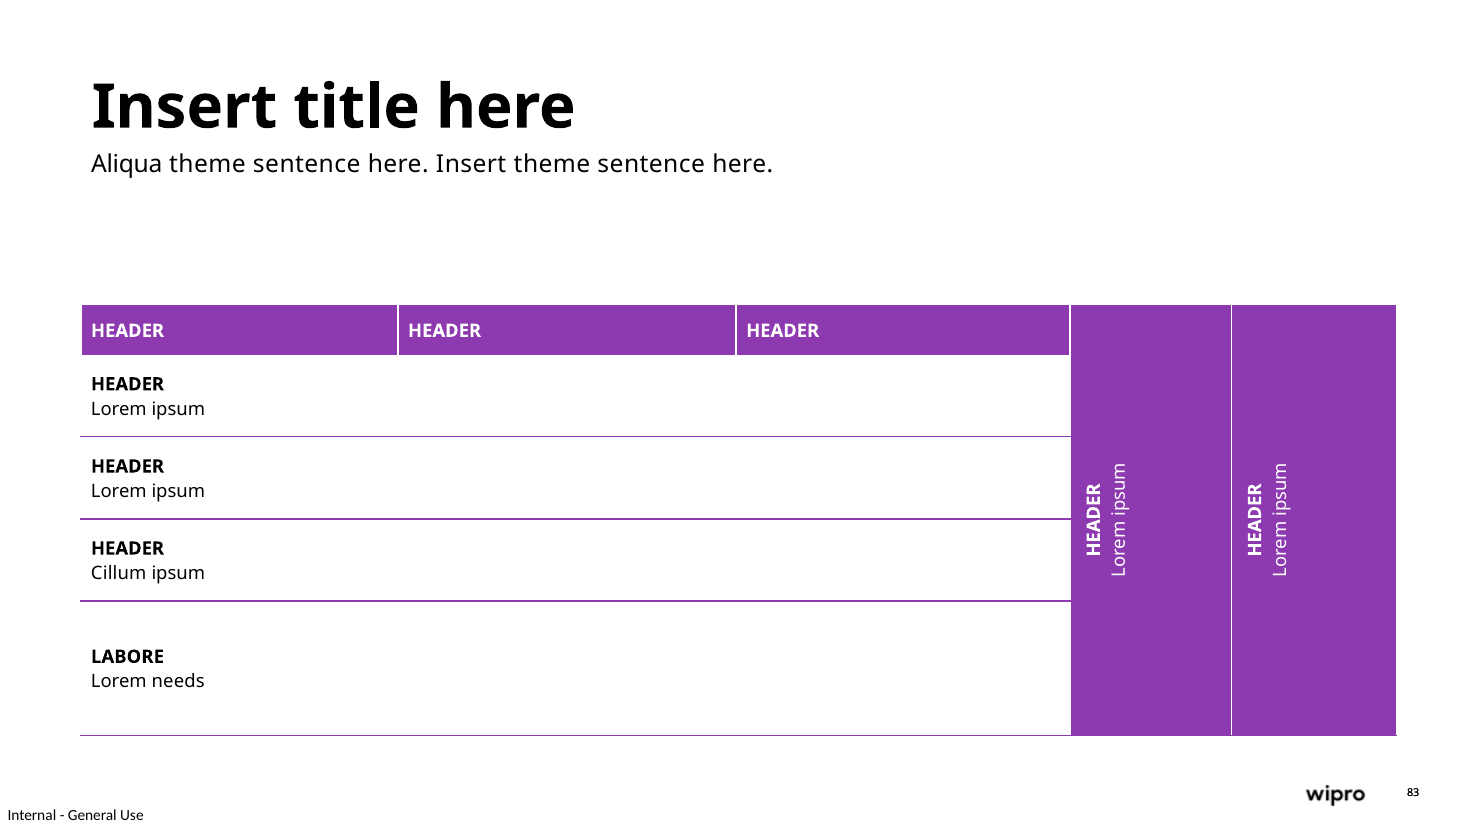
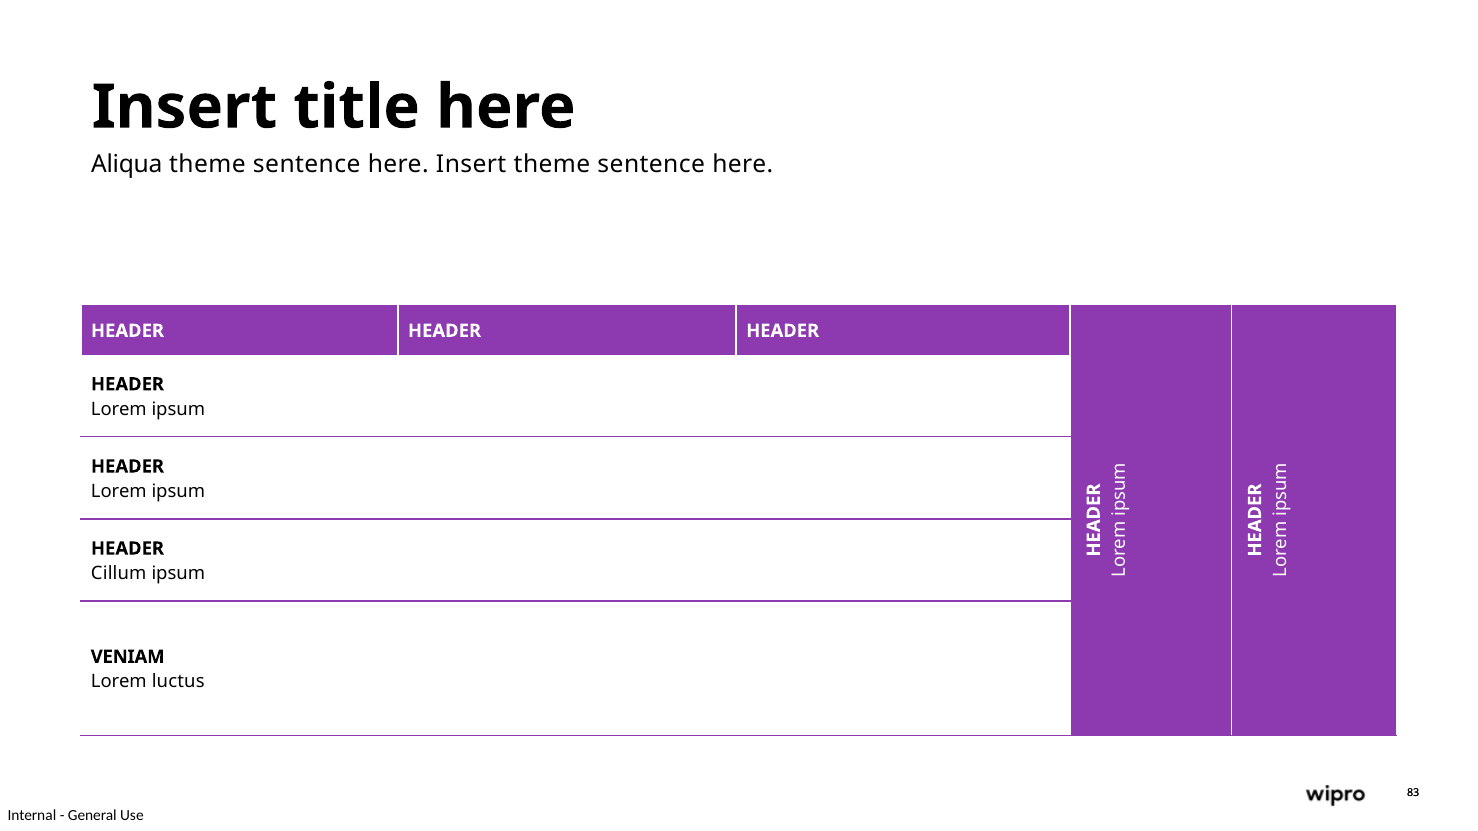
LABORE: LABORE -> VENIAM
needs: needs -> luctus
